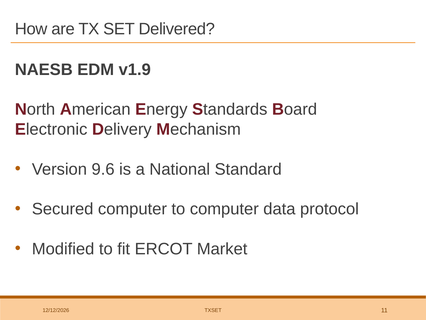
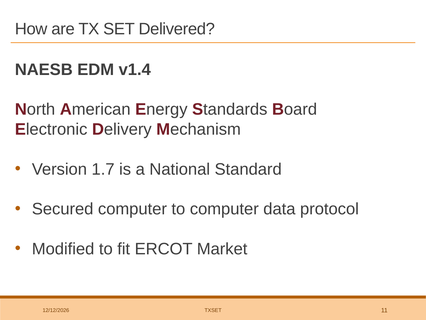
v1.9: v1.9 -> v1.4
9.6: 9.6 -> 1.7
